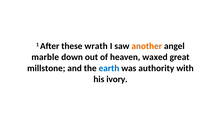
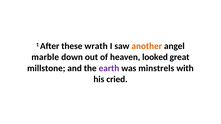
waxed: waxed -> looked
earth colour: blue -> purple
authority: authority -> minstrels
ivory: ivory -> cried
